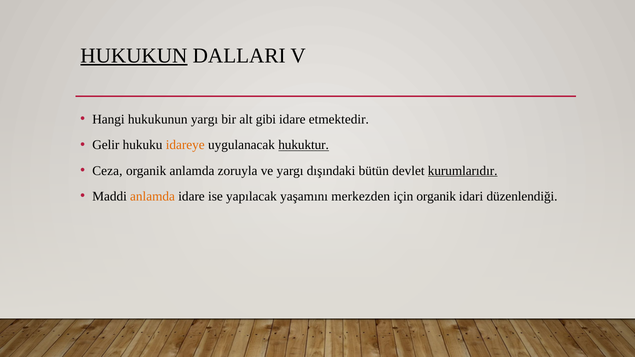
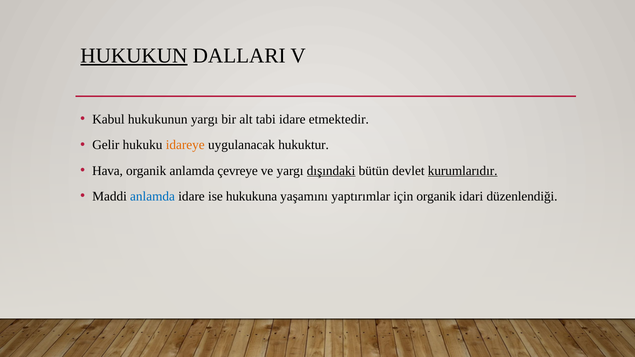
Hangi: Hangi -> Kabul
gibi: gibi -> tabi
hukuktur underline: present -> none
Ceza: Ceza -> Hava
zoruyla: zoruyla -> çevreye
dışındaki underline: none -> present
anlamda at (153, 196) colour: orange -> blue
yapılacak: yapılacak -> hukukuna
merkezden: merkezden -> yaptırımlar
